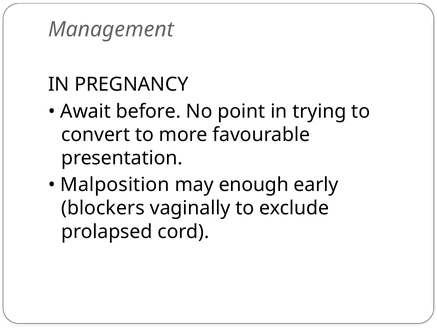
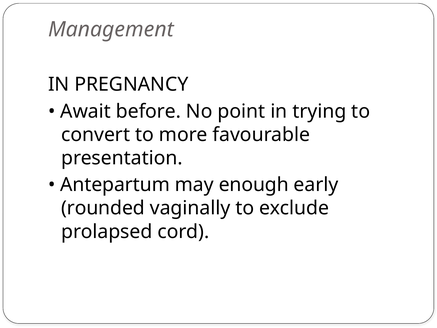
Malposition: Malposition -> Antepartum
blockers: blockers -> rounded
